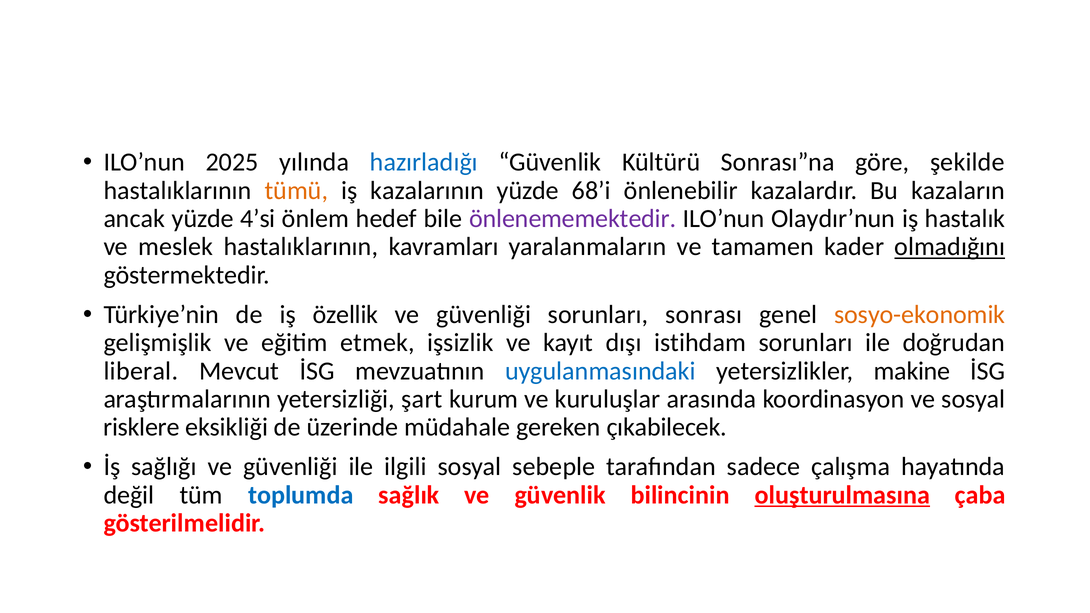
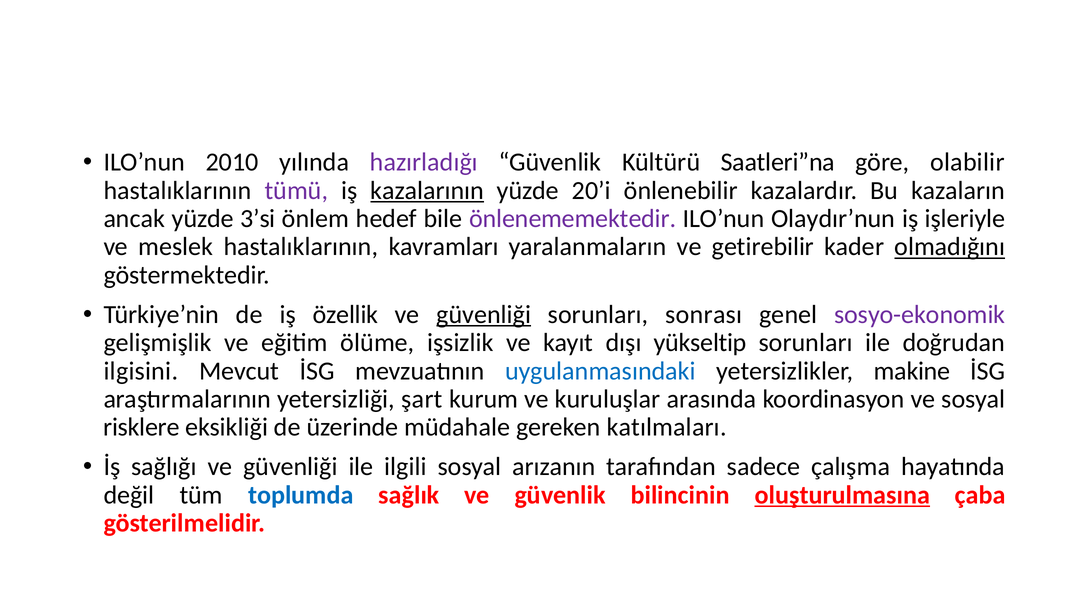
2025: 2025 -> 2010
hazırladığı colour: blue -> purple
Sonrası”na: Sonrası”na -> Saatleri”na
şekilde: şekilde -> olabilir
tümü colour: orange -> purple
kazalarının underline: none -> present
68’i: 68’i -> 20’i
4’si: 4’si -> 3’si
hastalık: hastalık -> işleriyle
tamamen: tamamen -> getirebilir
güvenliği at (484, 315) underline: none -> present
sosyo-ekonomik colour: orange -> purple
etmek: etmek -> ölüme
istihdam: istihdam -> yükseltip
liberal: liberal -> ilgisini
çıkabilecek: çıkabilecek -> katılmaları
sebeple: sebeple -> arızanın
